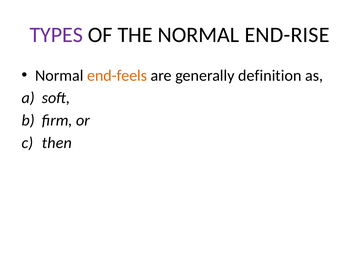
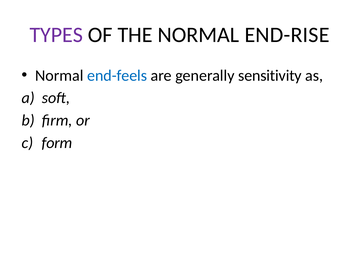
end-feels colour: orange -> blue
definition: definition -> sensitivity
then: then -> form
